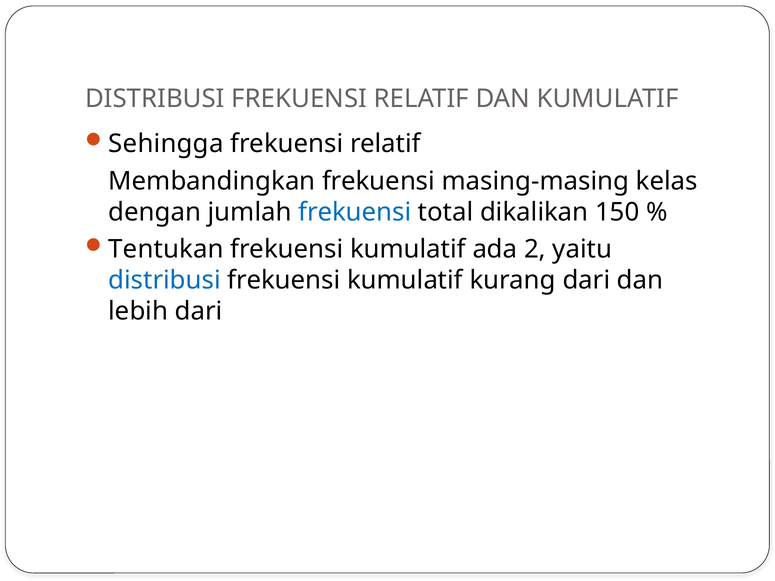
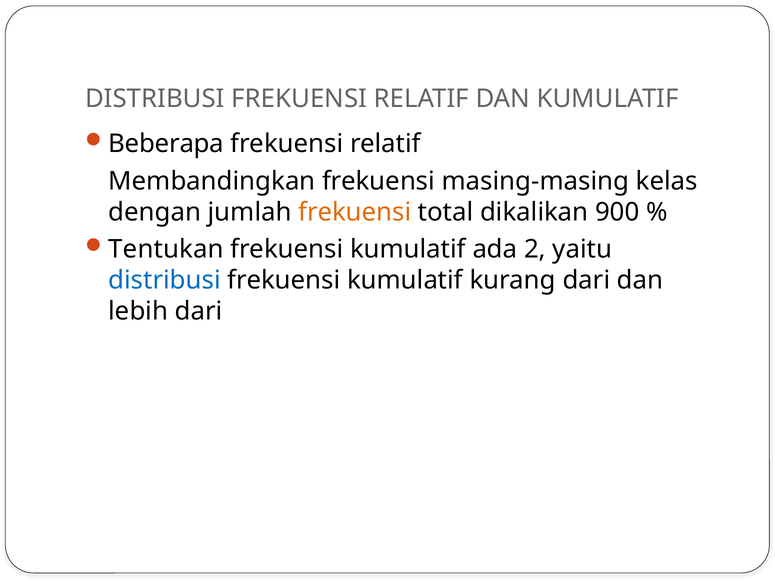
Sehingga: Sehingga -> Beberapa
frekuensi at (355, 212) colour: blue -> orange
150: 150 -> 900
